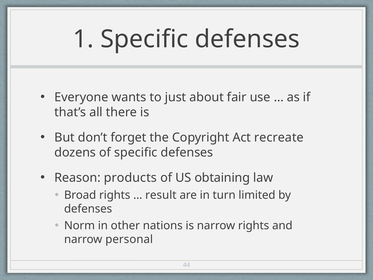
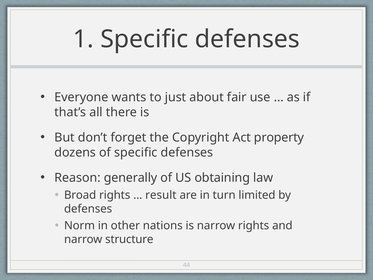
recreate: recreate -> property
products: products -> generally
personal: personal -> structure
